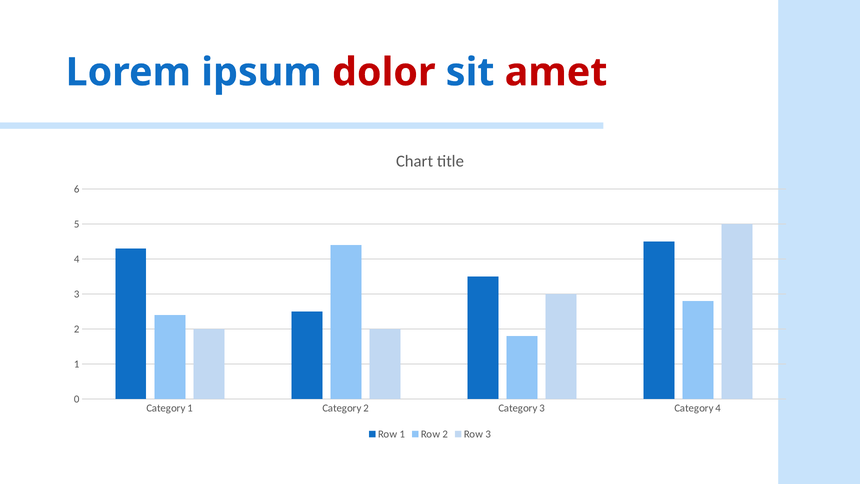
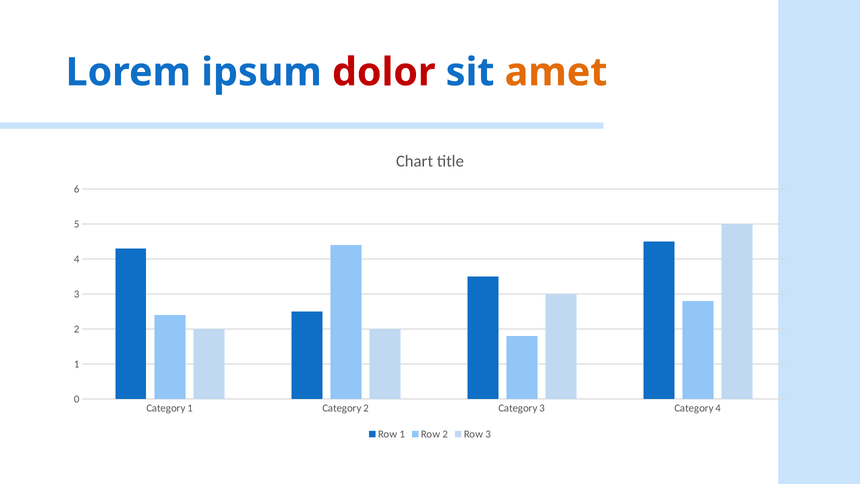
amet colour: red -> orange
